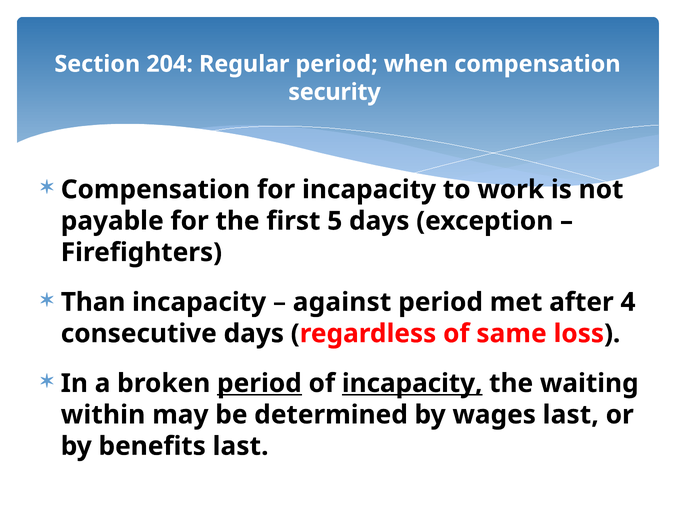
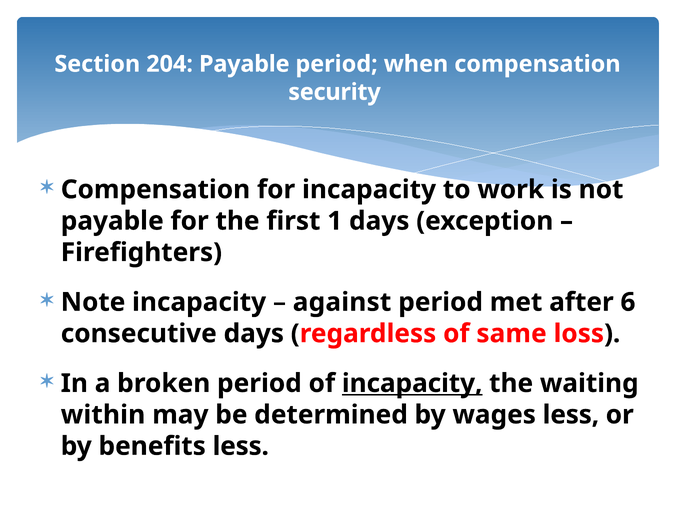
204 Regular: Regular -> Payable
5: 5 -> 1
Than: Than -> Note
4: 4 -> 6
period at (259, 384) underline: present -> none
wages last: last -> less
benefits last: last -> less
